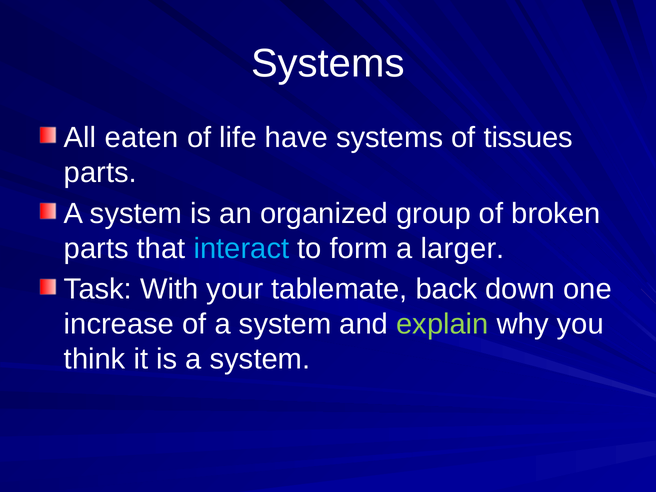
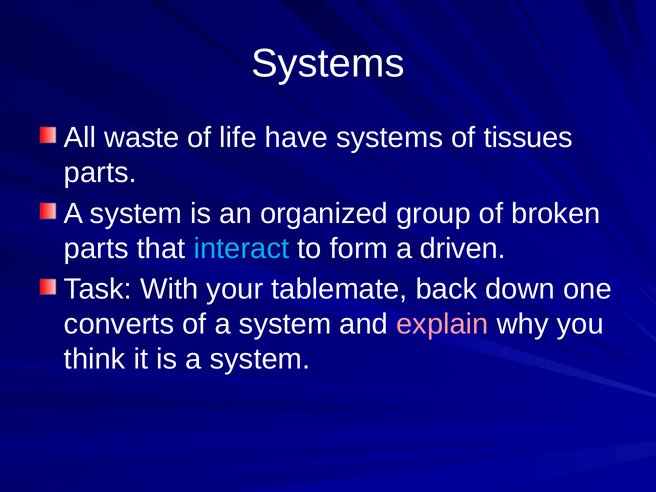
eaten: eaten -> waste
larger: larger -> driven
increase: increase -> converts
explain colour: light green -> pink
